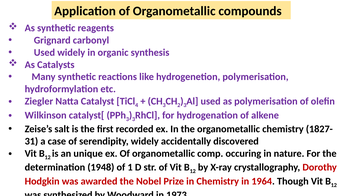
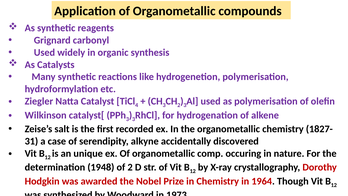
serendipity widely: widely -> alkyne
of 1: 1 -> 2
